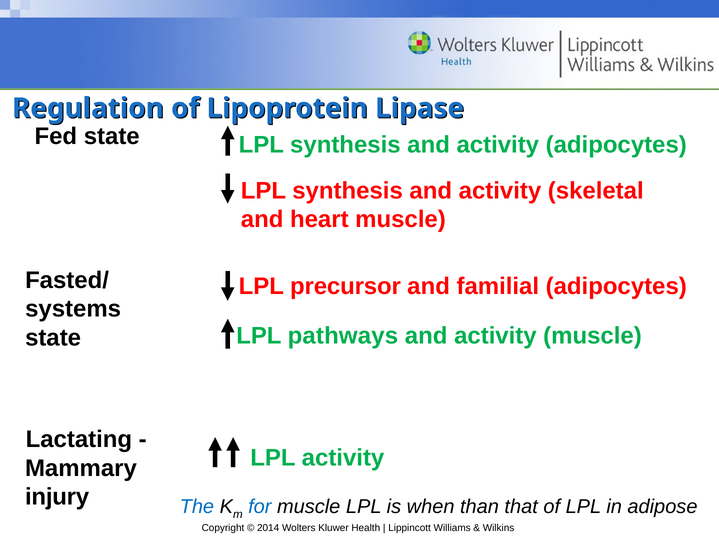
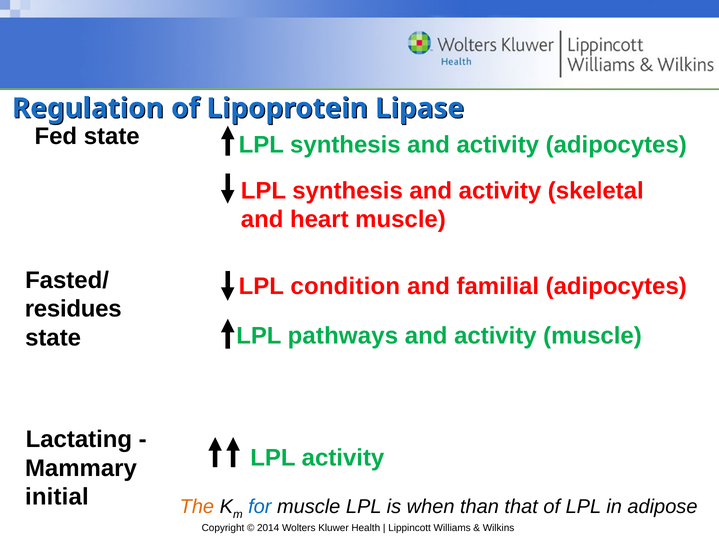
precursor: precursor -> condition
systems: systems -> residues
injury: injury -> initial
The colour: blue -> orange
